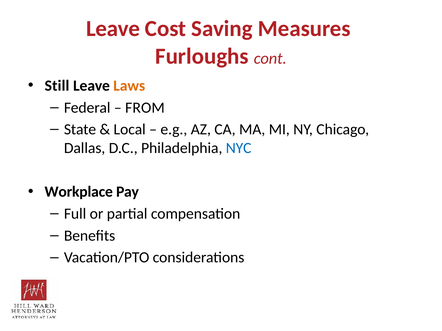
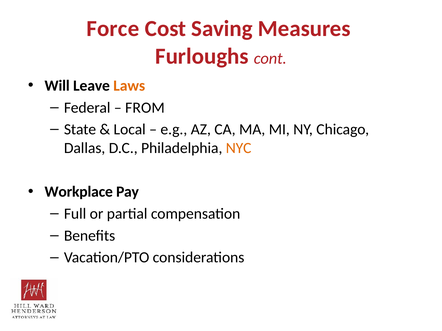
Leave at (113, 29): Leave -> Force
Still: Still -> Will
NYC colour: blue -> orange
